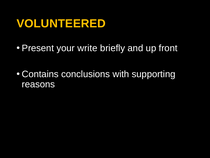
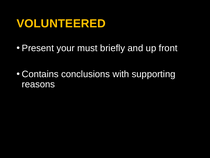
write: write -> must
